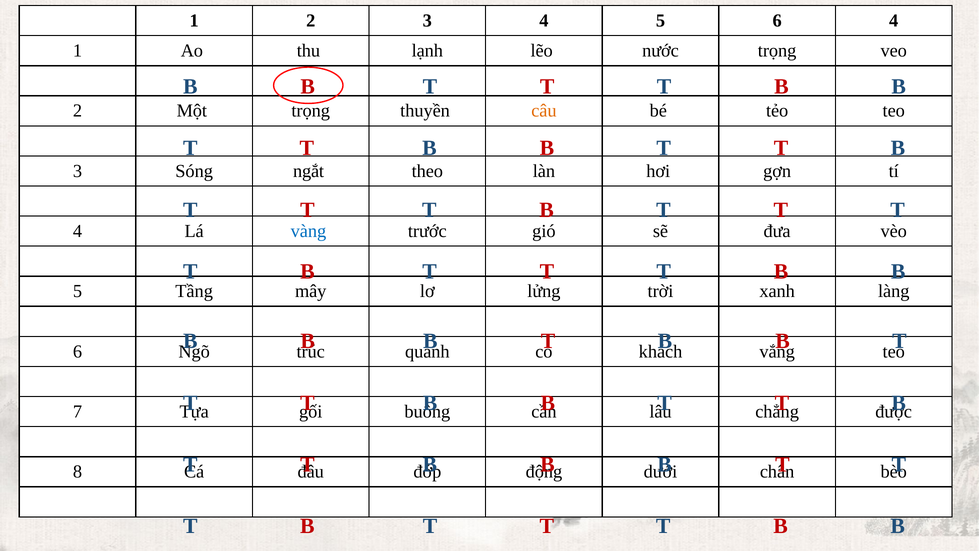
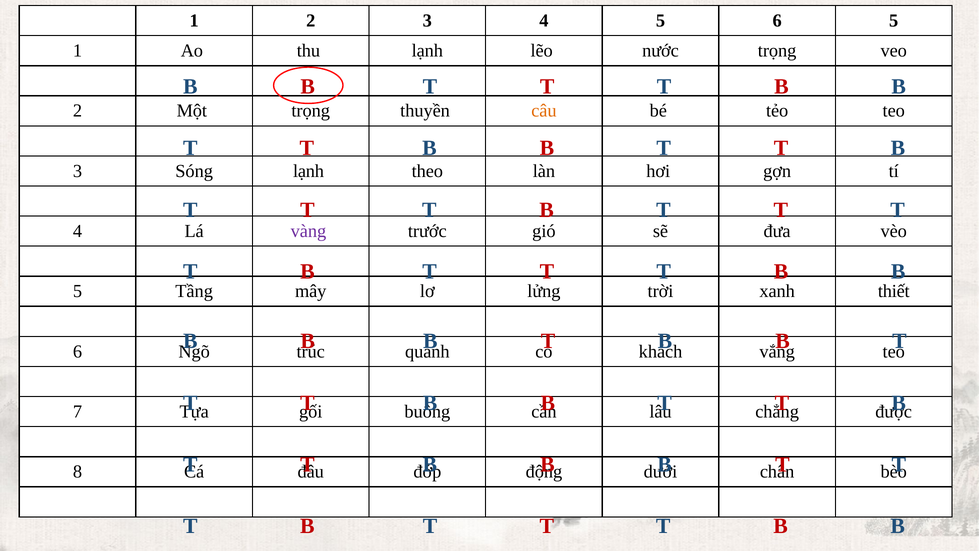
6 4: 4 -> 5
Sóng ngắt: ngắt -> lạnh
vàng colour: blue -> purple
làng: làng -> thiết
